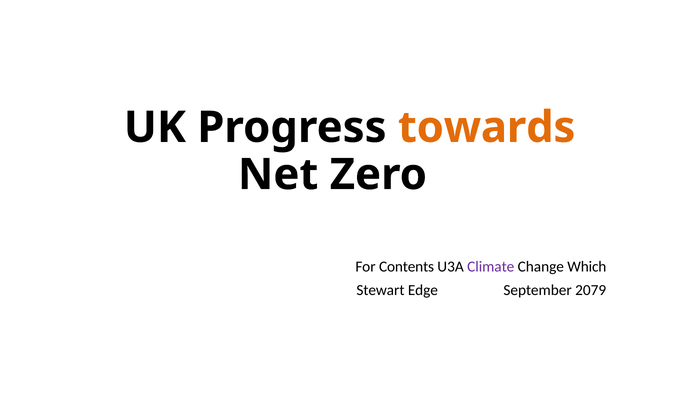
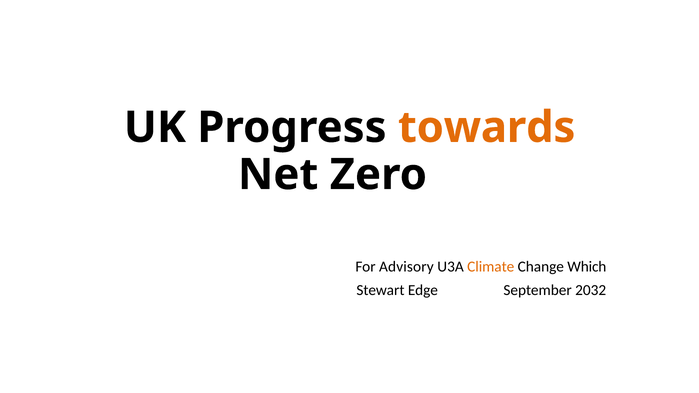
Contents: Contents -> Advisory
Climate colour: purple -> orange
2079: 2079 -> 2032
